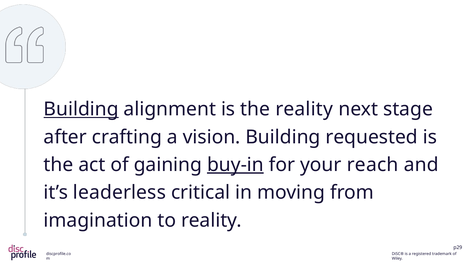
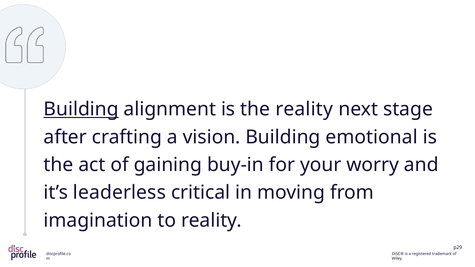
requested: requested -> emotional
buy-in underline: present -> none
reach: reach -> worry
